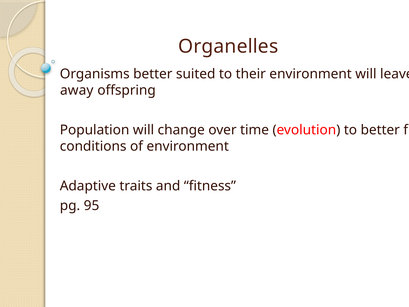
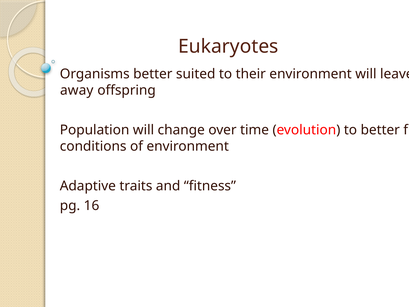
Organelles: Organelles -> Eukaryotes
95: 95 -> 16
